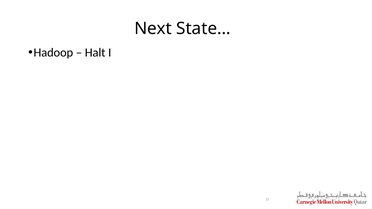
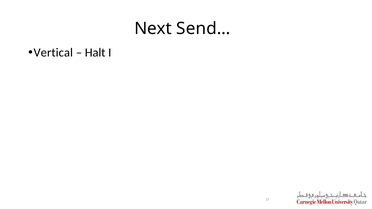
State…: State… -> Send…
Hadoop: Hadoop -> Vertical
